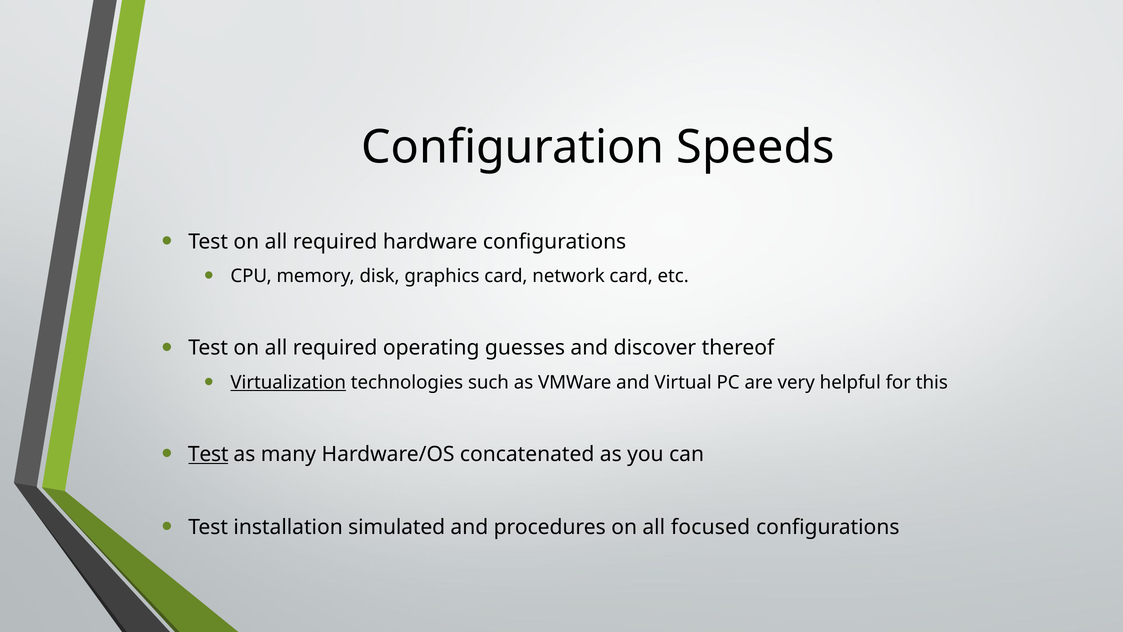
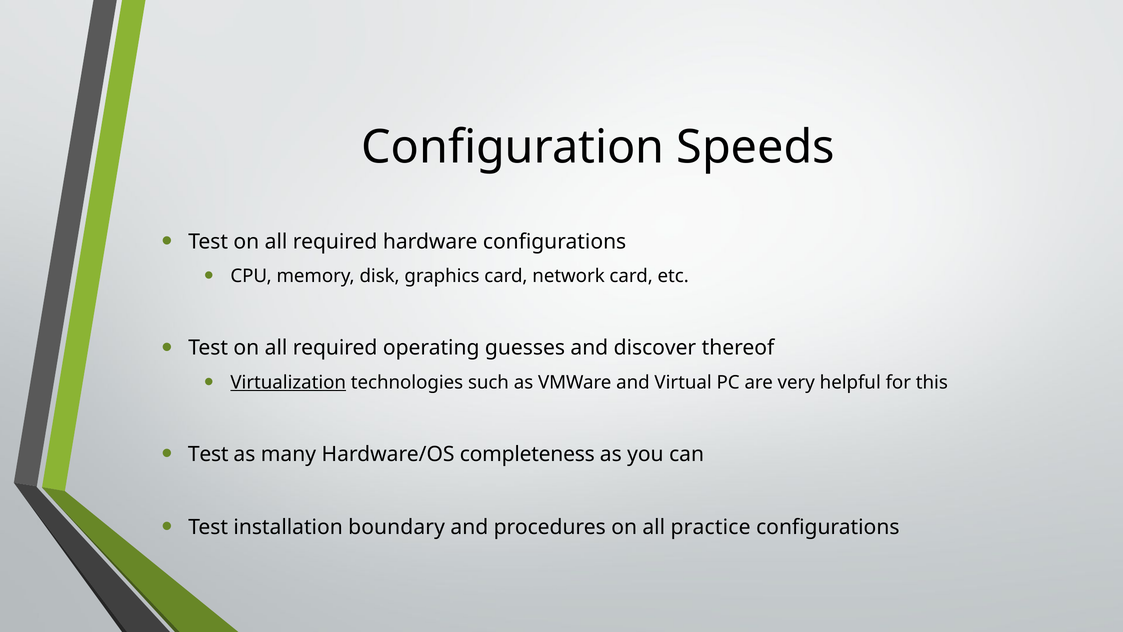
Test at (208, 454) underline: present -> none
concatenated: concatenated -> completeness
simulated: simulated -> boundary
focused: focused -> practice
